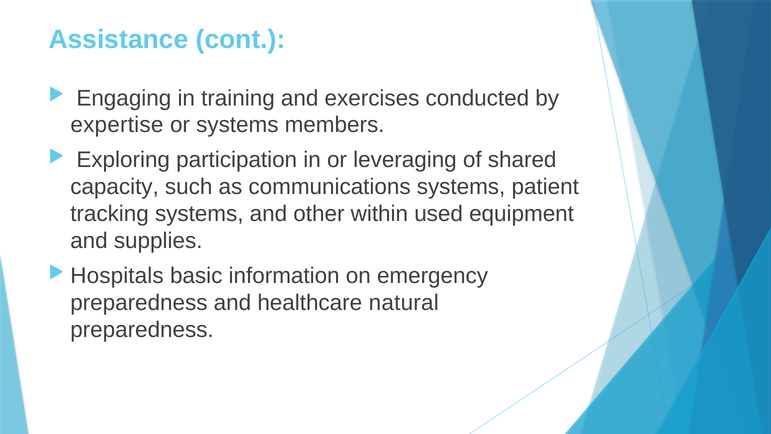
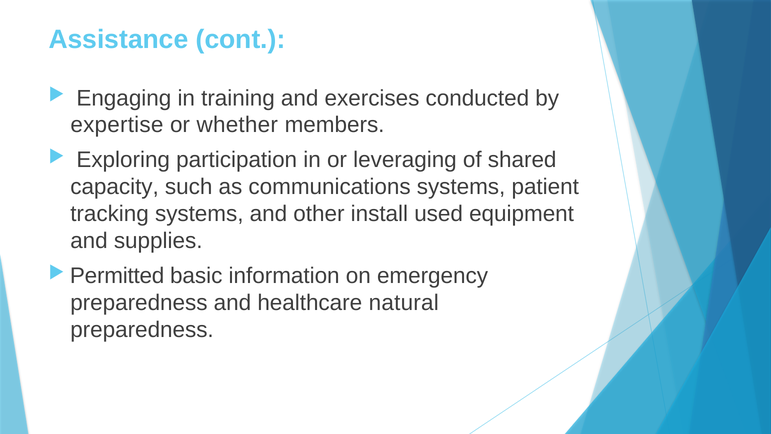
or systems: systems -> whether
within: within -> install
Hospitals: Hospitals -> Permitted
